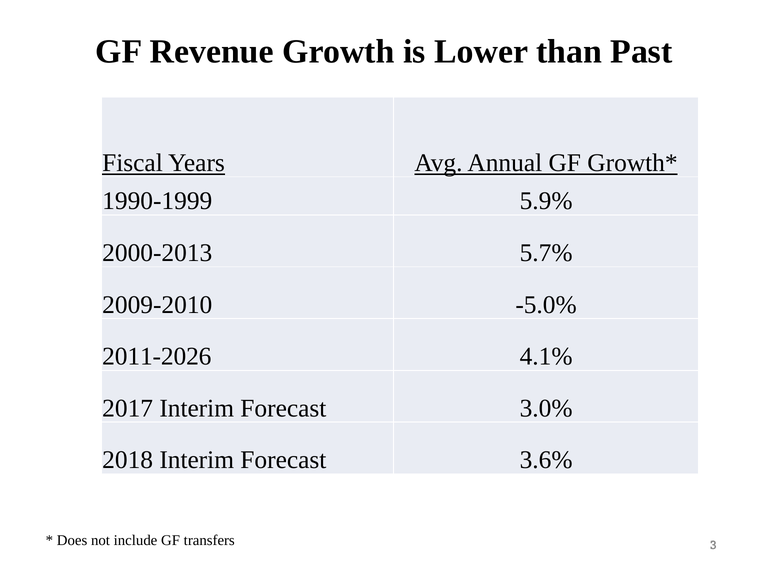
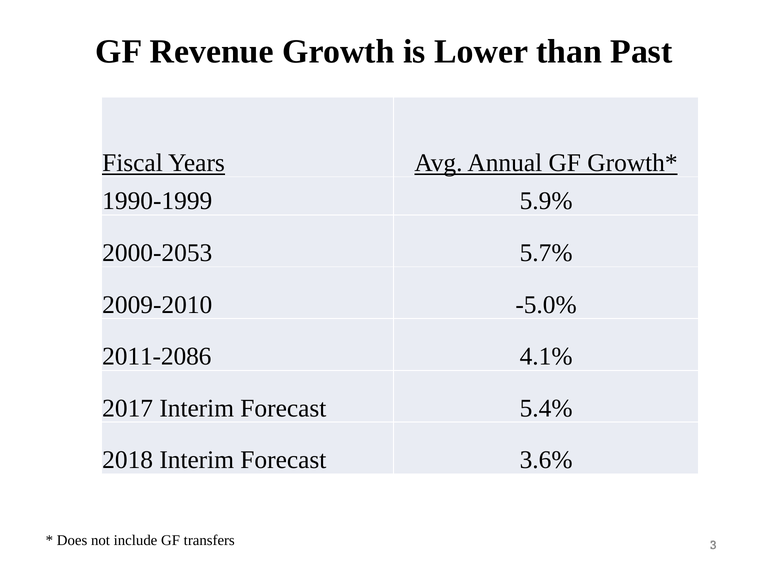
2000-2013: 2000-2013 -> 2000-2053
2011-2026: 2011-2026 -> 2011-2086
3.0%: 3.0% -> 5.4%
